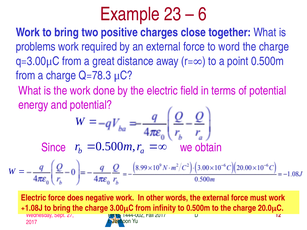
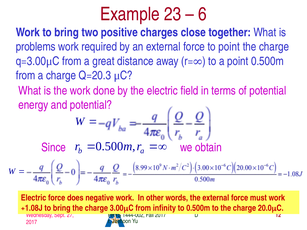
to word: word -> point
Q=78.3: Q=78.3 -> Q=20.3
